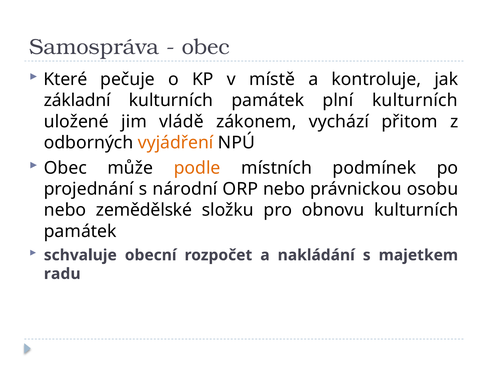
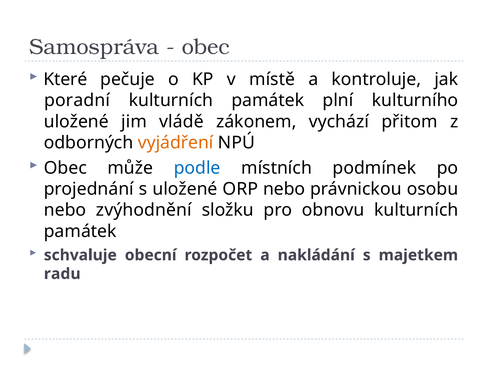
základní: základní -> poradní
plní kulturních: kulturních -> kulturního
podle colour: orange -> blue
s národní: národní -> uložené
zemědělské: zemědělské -> zvýhodnění
